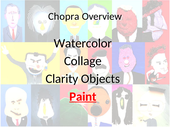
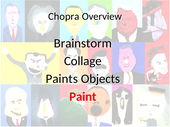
Watercolor: Watercolor -> Brainstorm
Clarity: Clarity -> Paints
Paint underline: present -> none
